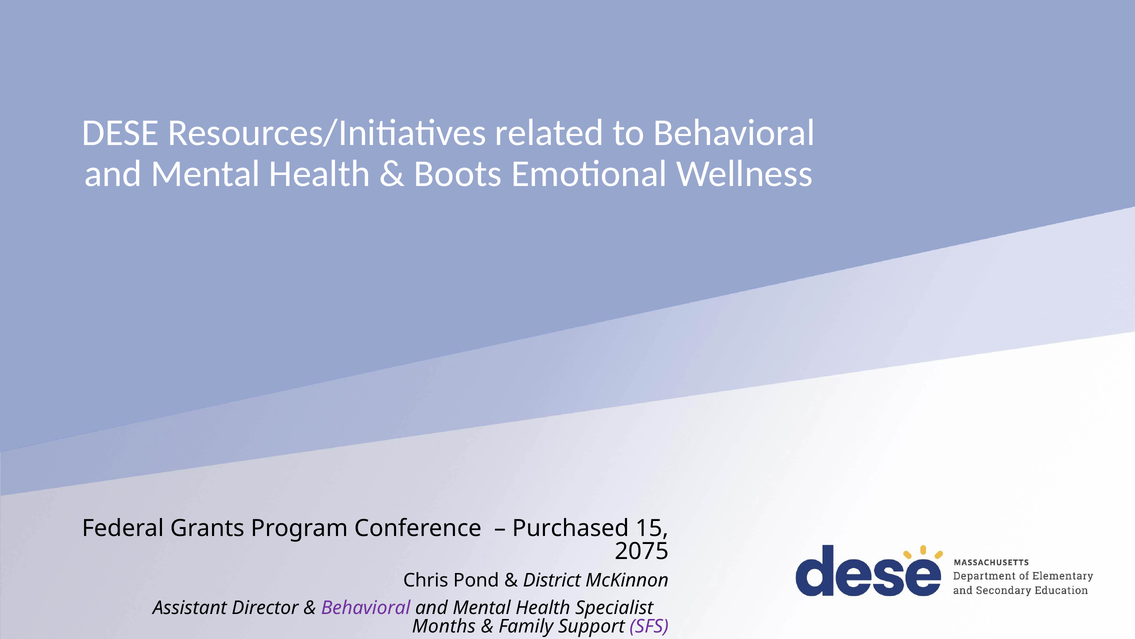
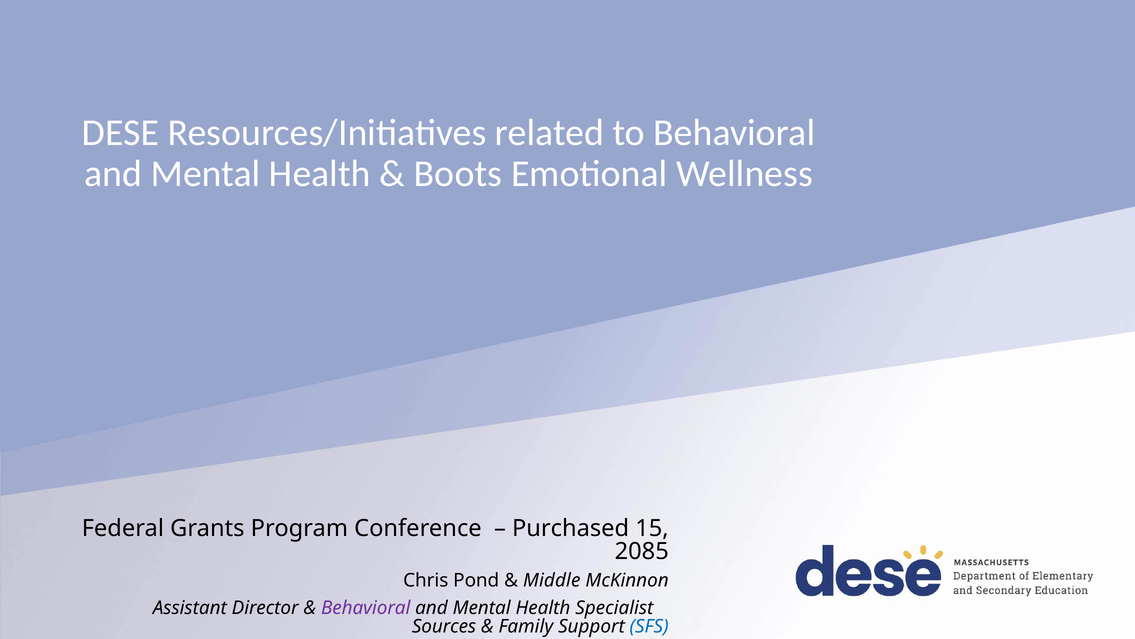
2075: 2075 -> 2085
District: District -> Middle
Months: Months -> Sources
SFS colour: purple -> blue
